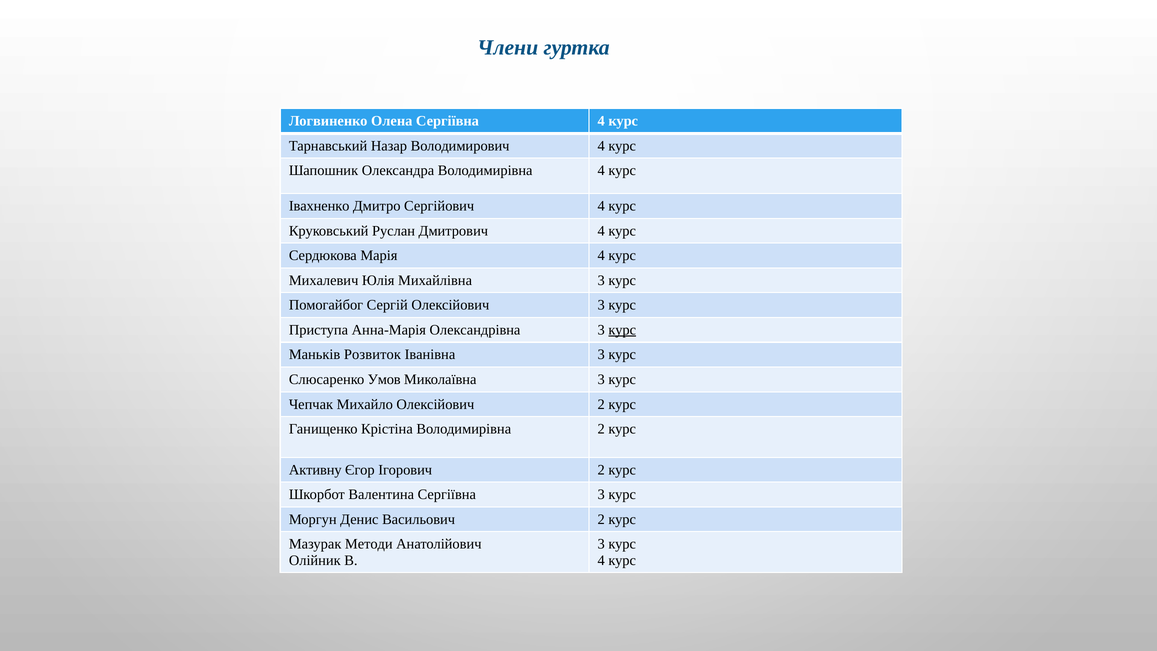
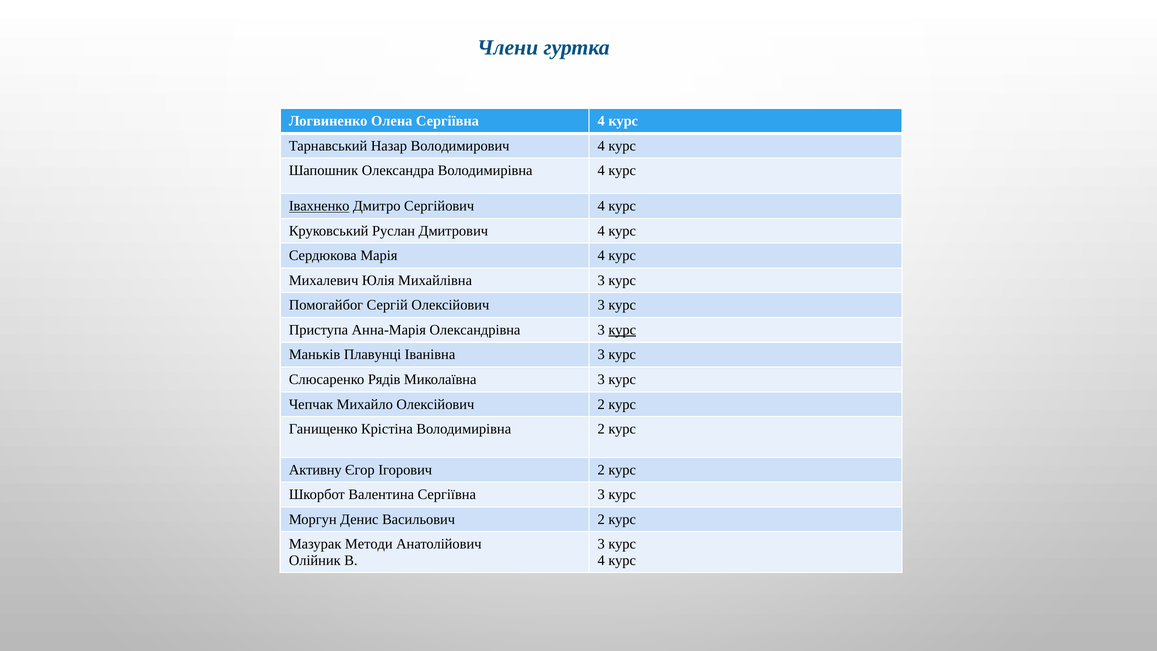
Івахненко underline: none -> present
Розвиток: Розвиток -> Плавунці
Умов: Умов -> Рядів
